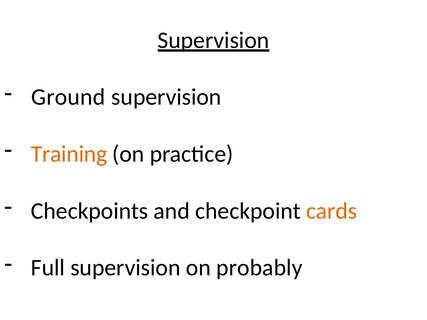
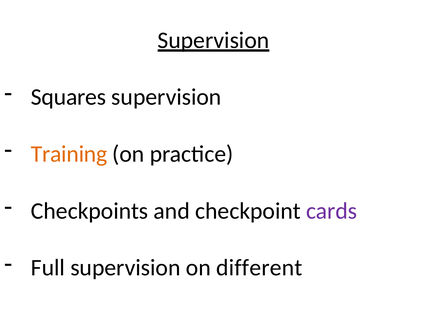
Ground: Ground -> Squares
cards colour: orange -> purple
probably: probably -> different
